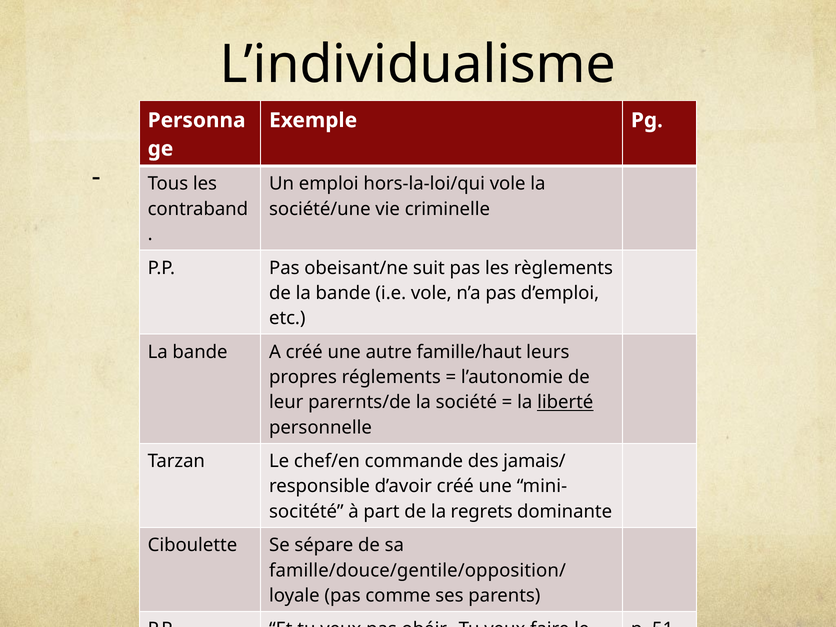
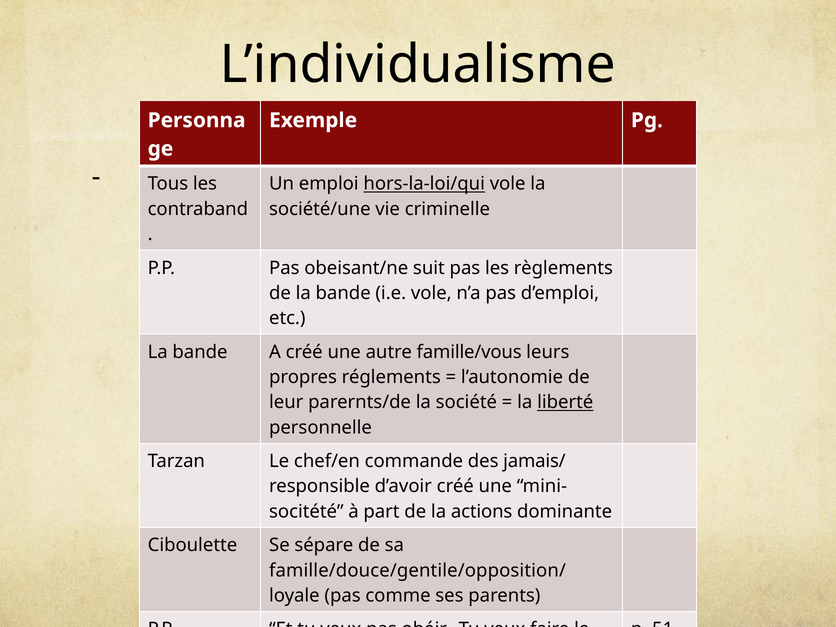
hors-la-loi/qui underline: none -> present
famille/haut: famille/haut -> famille/vous
regrets: regrets -> actions
